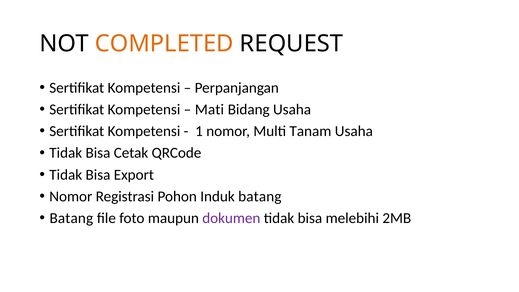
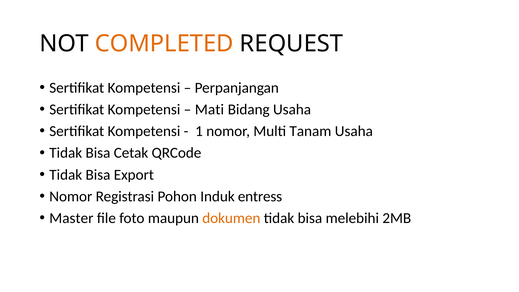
Induk batang: batang -> entress
Batang at (71, 218): Batang -> Master
dokumen colour: purple -> orange
